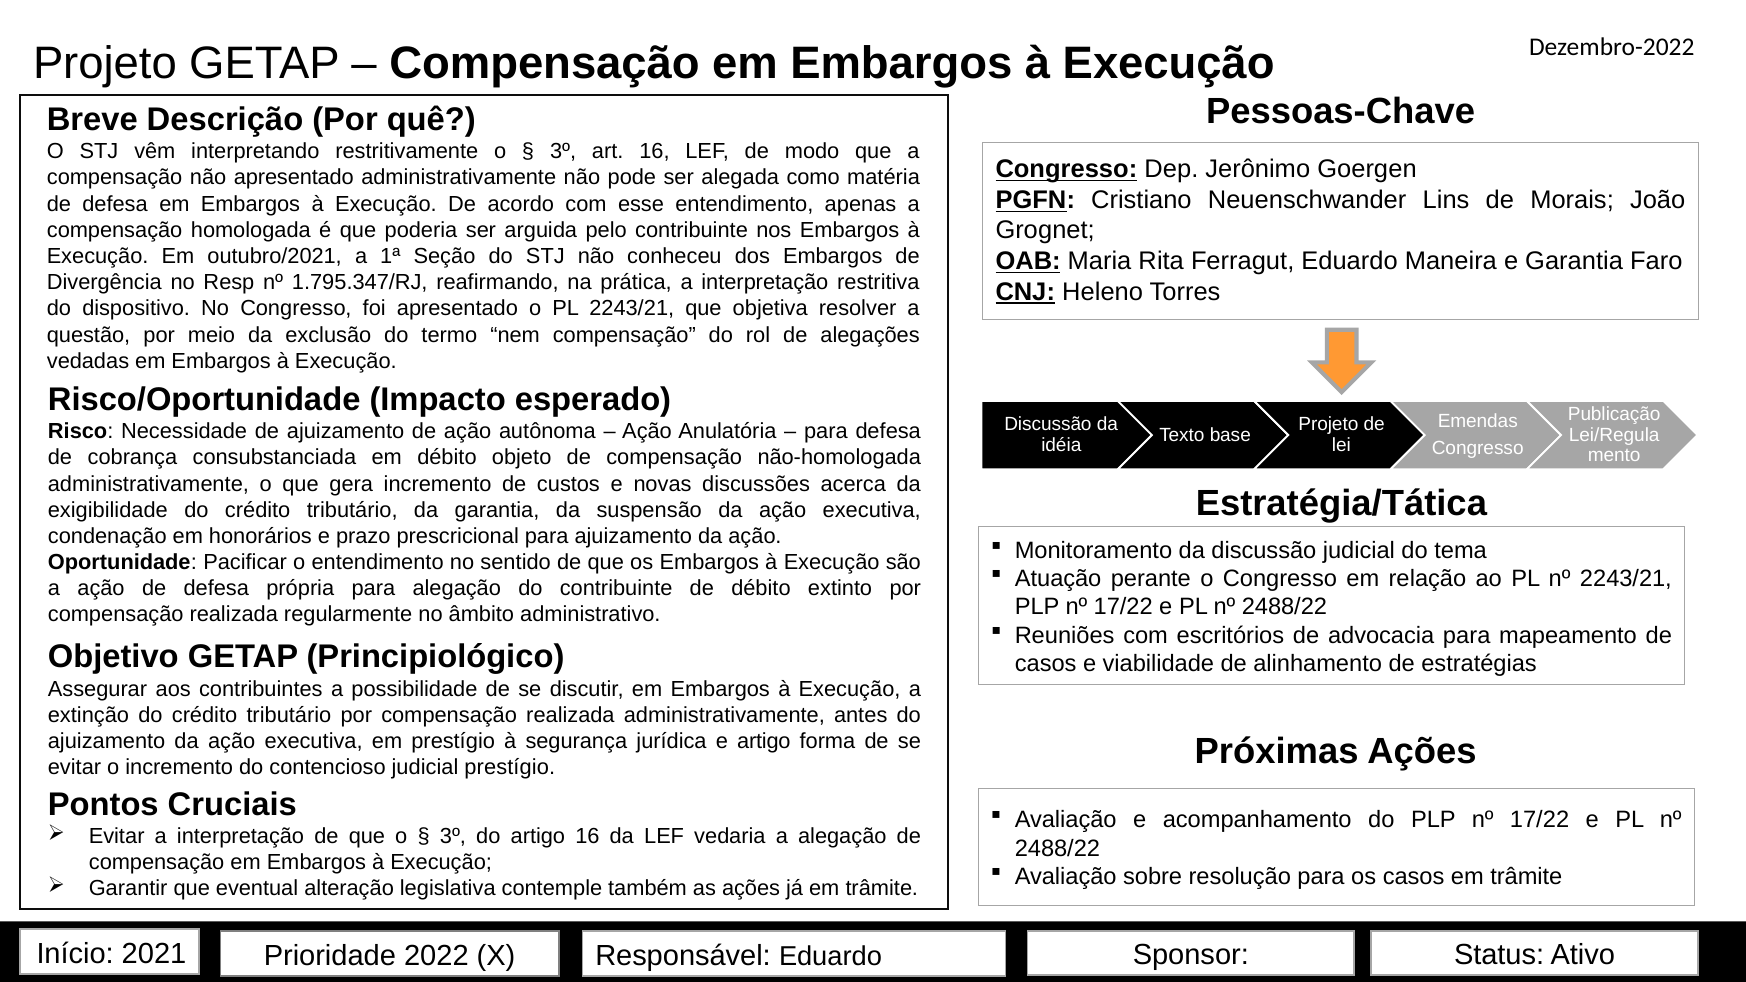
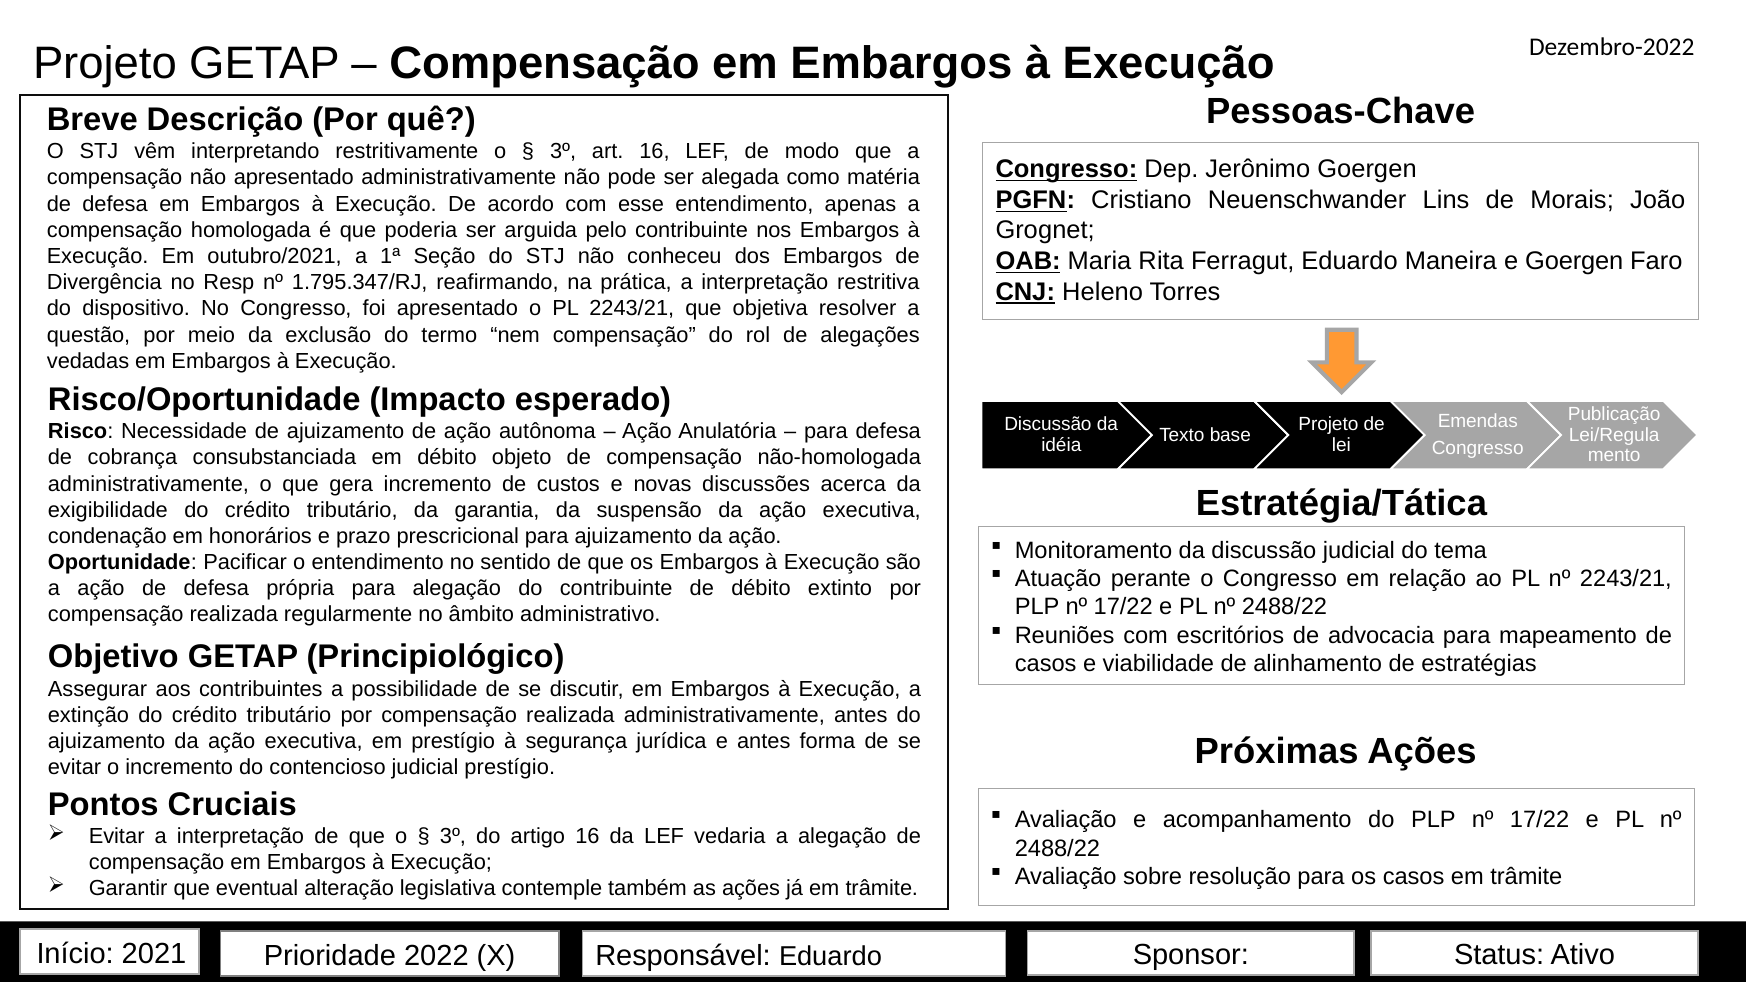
e Garantia: Garantia -> Goergen
e artigo: artigo -> antes
